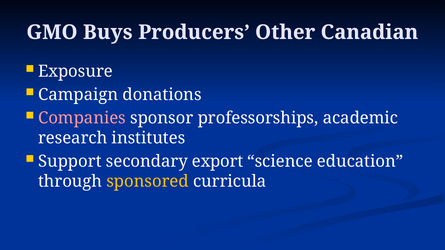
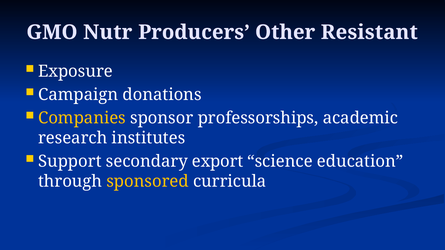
Buys: Buys -> Nutr
Canadian: Canadian -> Resistant
Companies colour: pink -> yellow
